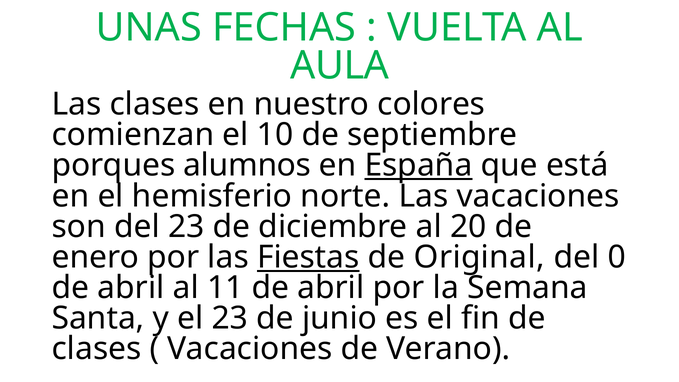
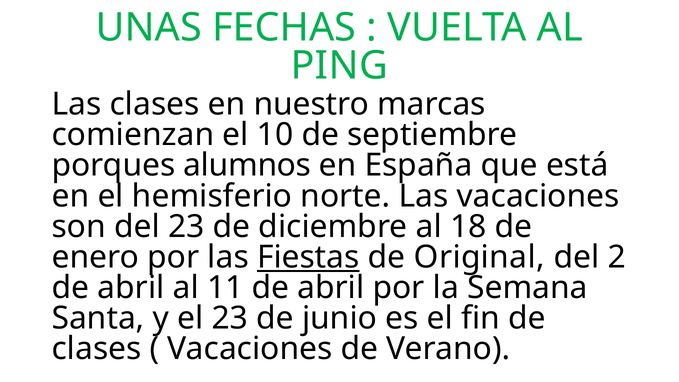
AULA: AULA -> PING
colores: colores -> marcas
España underline: present -> none
20: 20 -> 18
0: 0 -> 2
